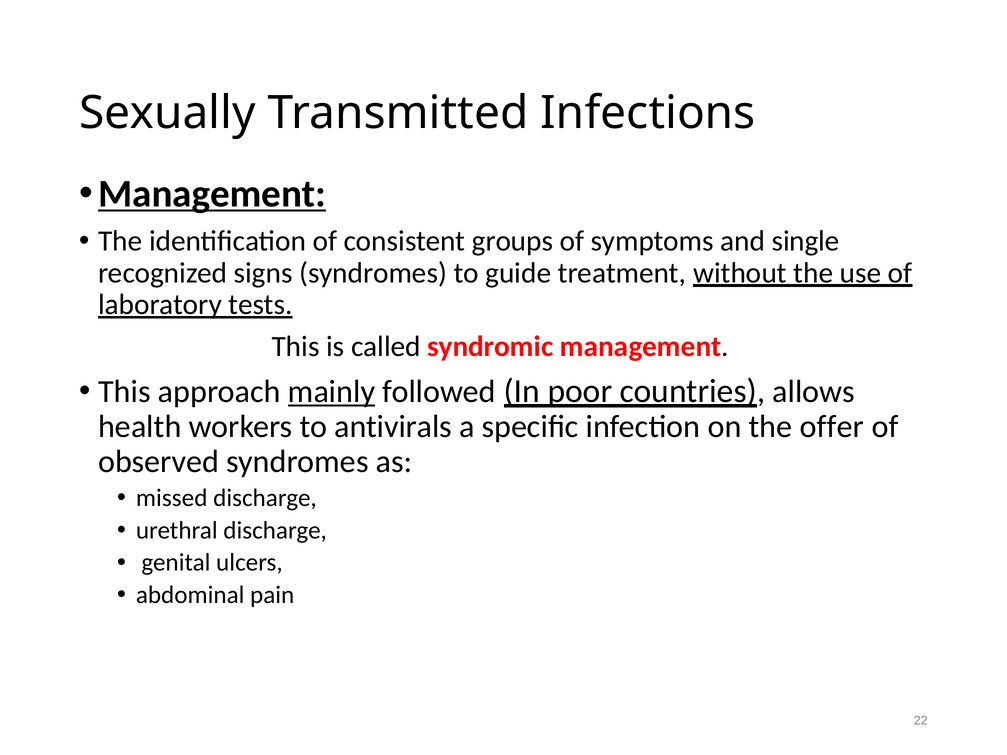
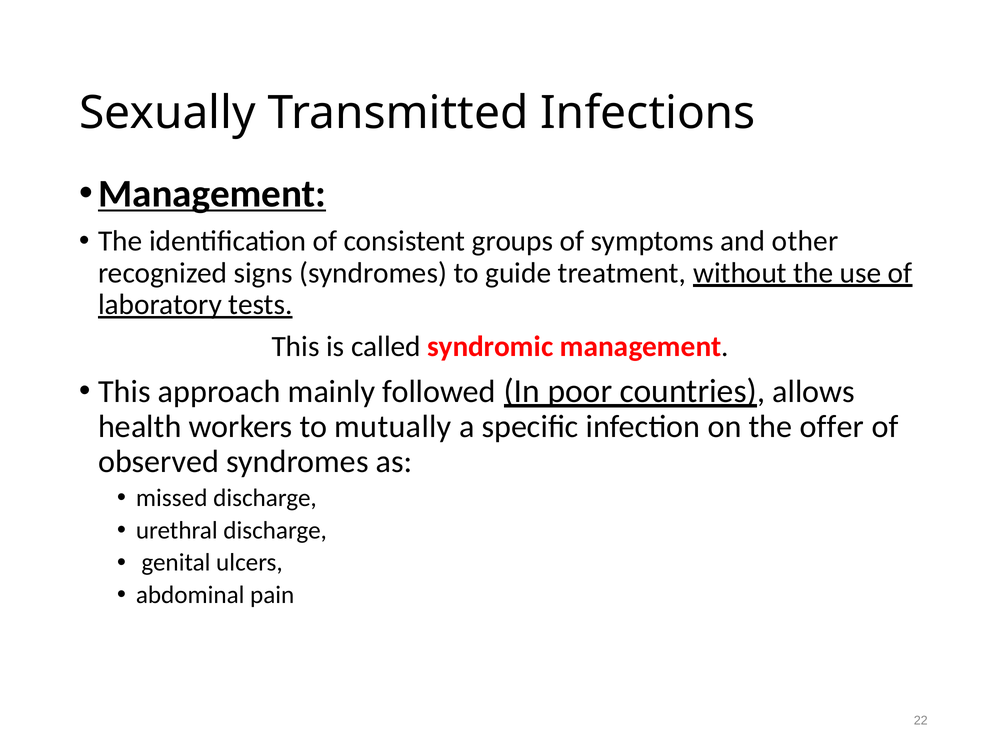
single: single -> other
mainly underline: present -> none
antivirals: antivirals -> mutually
